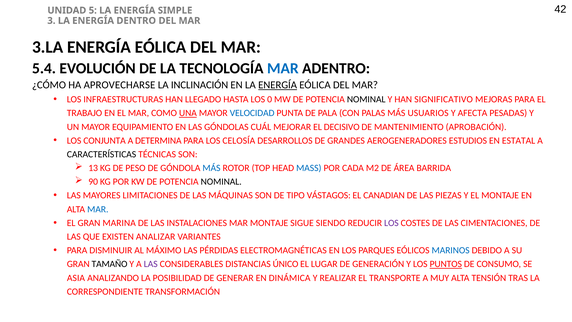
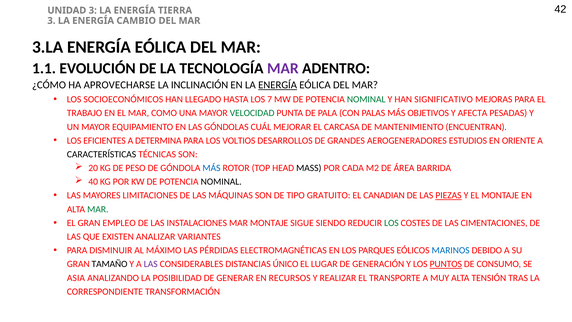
UNIDAD 5: 5 -> 3
SIMPLE: SIMPLE -> TIERRA
DENTRO: DENTRO -> CAMBIO
5.4: 5.4 -> 1.1
MAR at (283, 68) colour: blue -> purple
INFRAESTRUCTURAS: INFRAESTRUCTURAS -> SOCIOECONÓMICOS
0: 0 -> 7
NOMINAL at (366, 99) colour: black -> green
UNA underline: present -> none
VELOCIDAD colour: blue -> green
USUARIOS: USUARIOS -> OBJETIVOS
DECISIVO: DECISIVO -> CARCASA
APROBACIÓN: APROBACIÓN -> ENCUENTRAN
CONJUNTA: CONJUNTA -> EFICIENTES
CELOSÍA: CELOSÍA -> VOLTIOS
ESTATAL: ESTATAL -> ORIENTE
13: 13 -> 20
MASS colour: blue -> black
90: 90 -> 40
VÁSTAGOS: VÁSTAGOS -> GRATUITO
PIEZAS underline: none -> present
MAR at (98, 209) colour: blue -> green
MARINA: MARINA -> EMPLEO
LOS at (391, 223) colour: purple -> green
DINÁMICA: DINÁMICA -> RECURSOS
